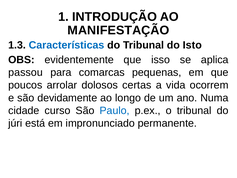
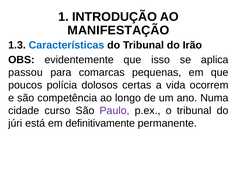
Isto: Isto -> Irão
arrolar: arrolar -> polícia
devidamente: devidamente -> competência
Paulo colour: blue -> purple
impronunciado: impronunciado -> definitivamente
